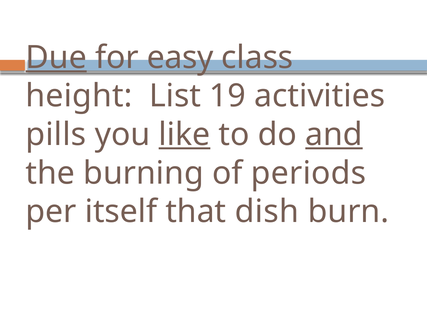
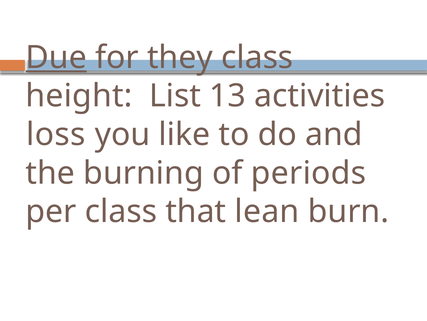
easy: easy -> they
19: 19 -> 13
pills: pills -> loss
like underline: present -> none
and underline: present -> none
per itself: itself -> class
dish: dish -> lean
